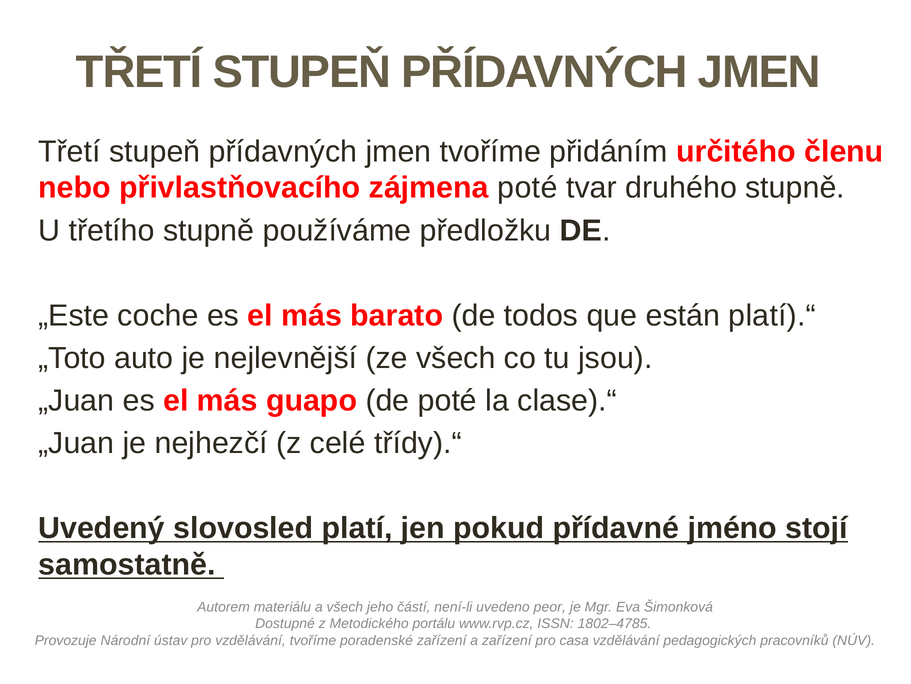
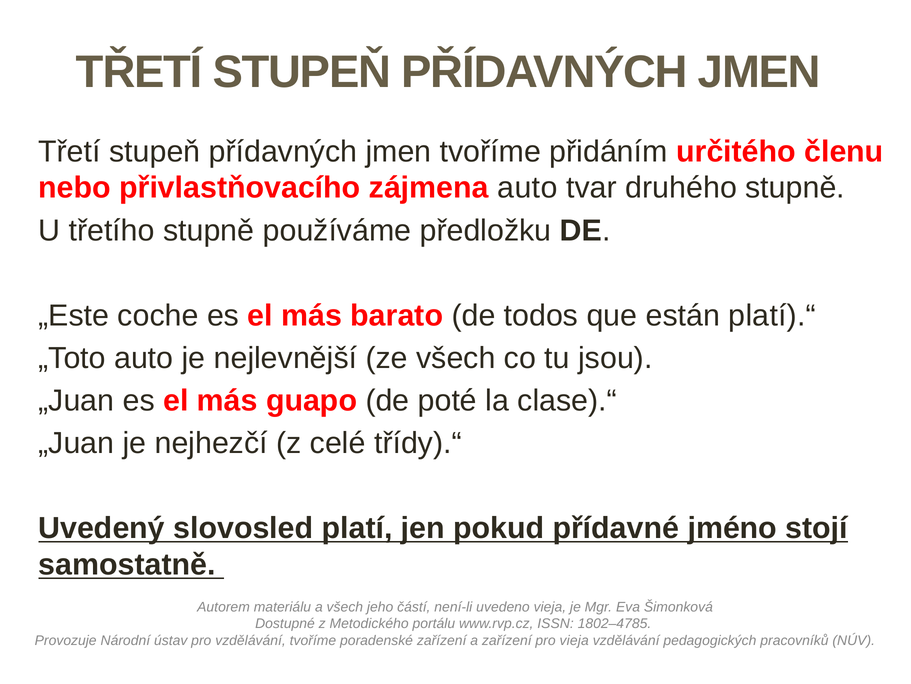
zájmena poté: poté -> auto
uvedeno peor: peor -> vieja
pro casa: casa -> vieja
